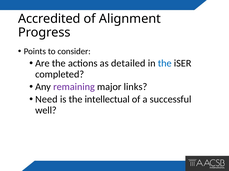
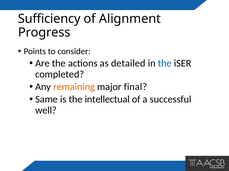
Accredited: Accredited -> Sufficiency
remaining colour: purple -> orange
links: links -> final
Need: Need -> Same
